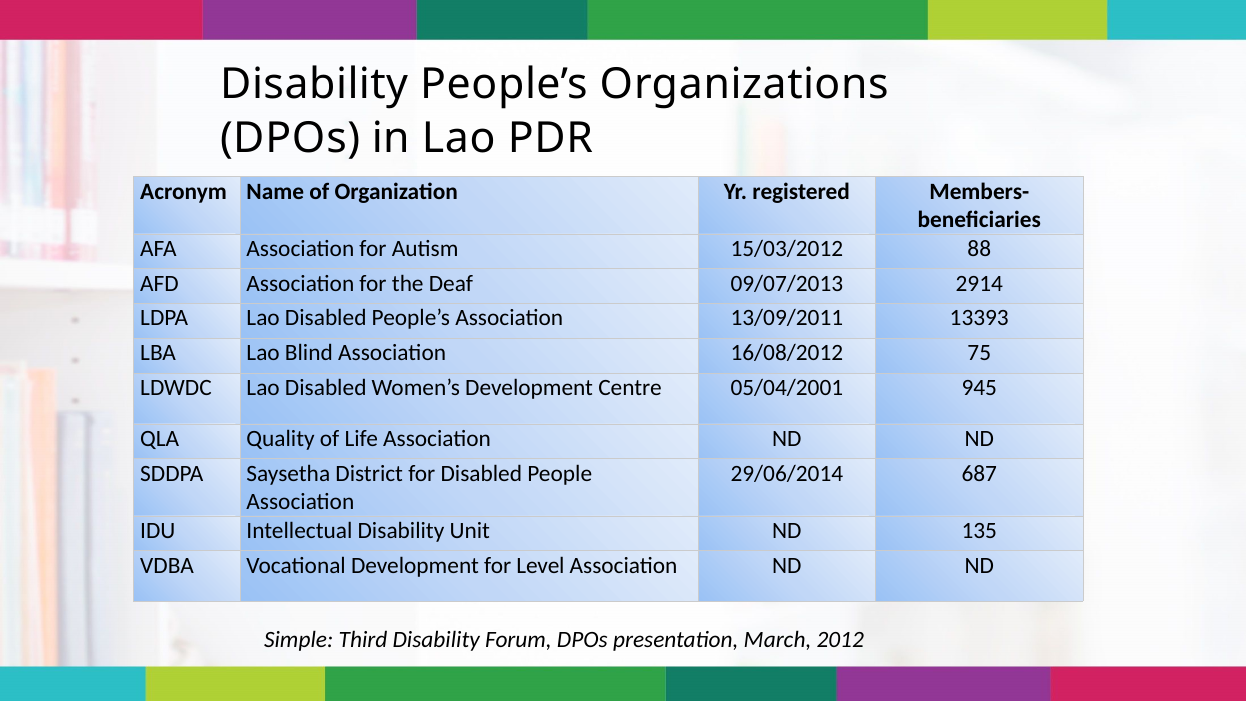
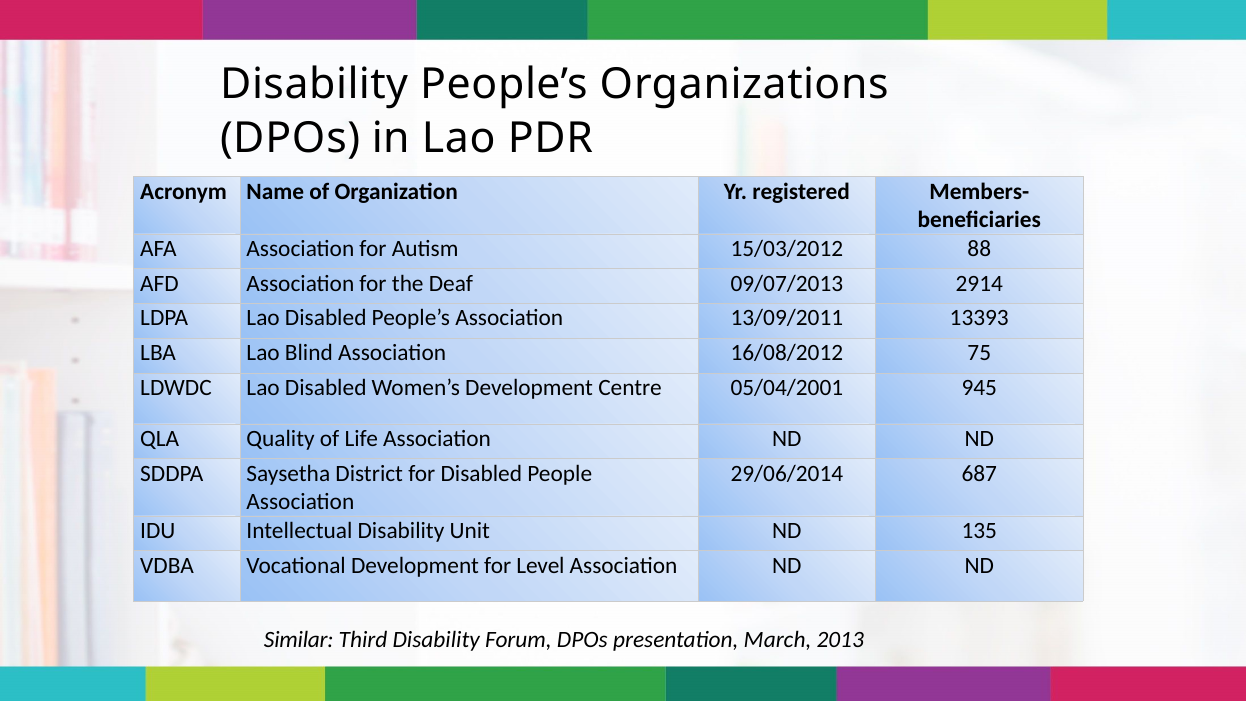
Simple: Simple -> Similar
2012: 2012 -> 2013
